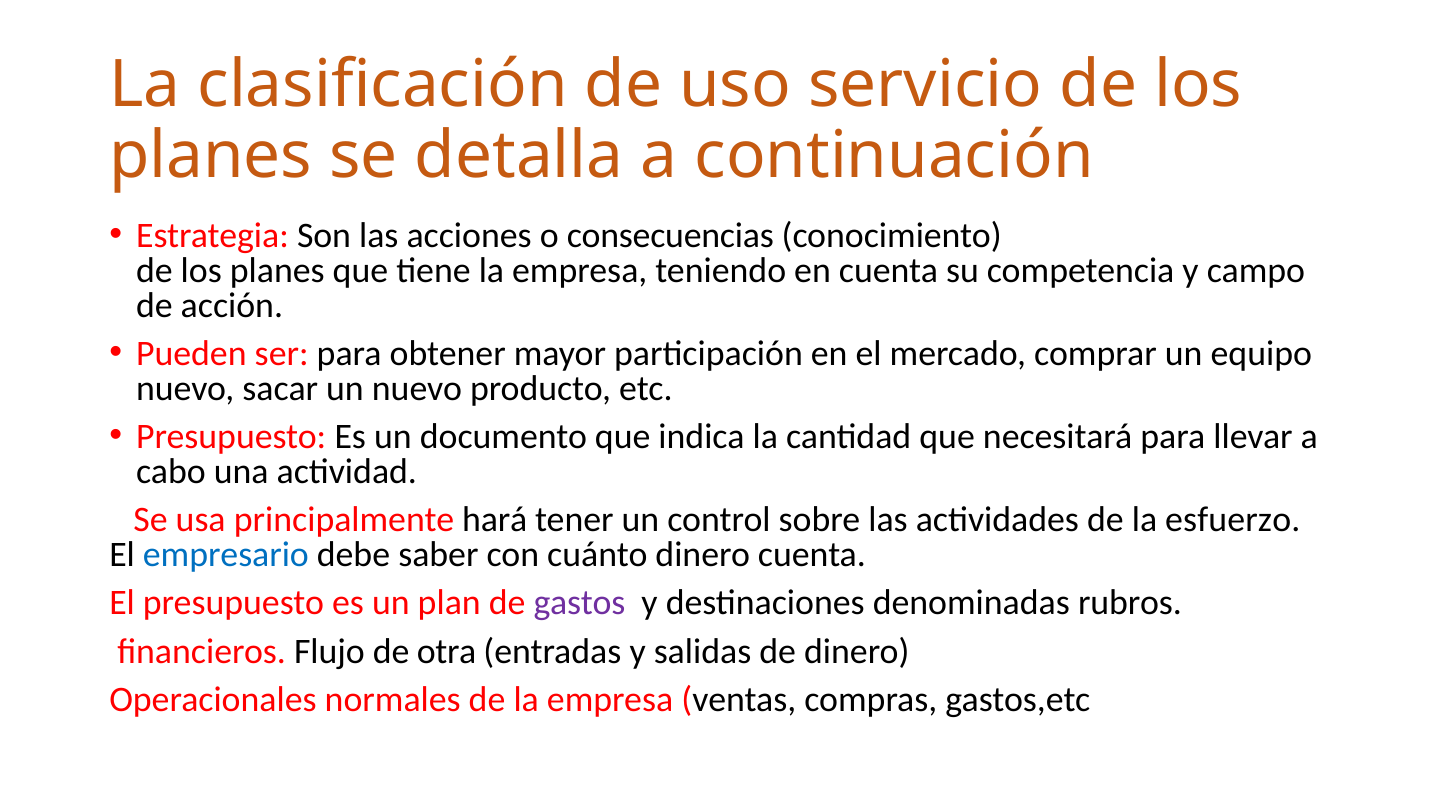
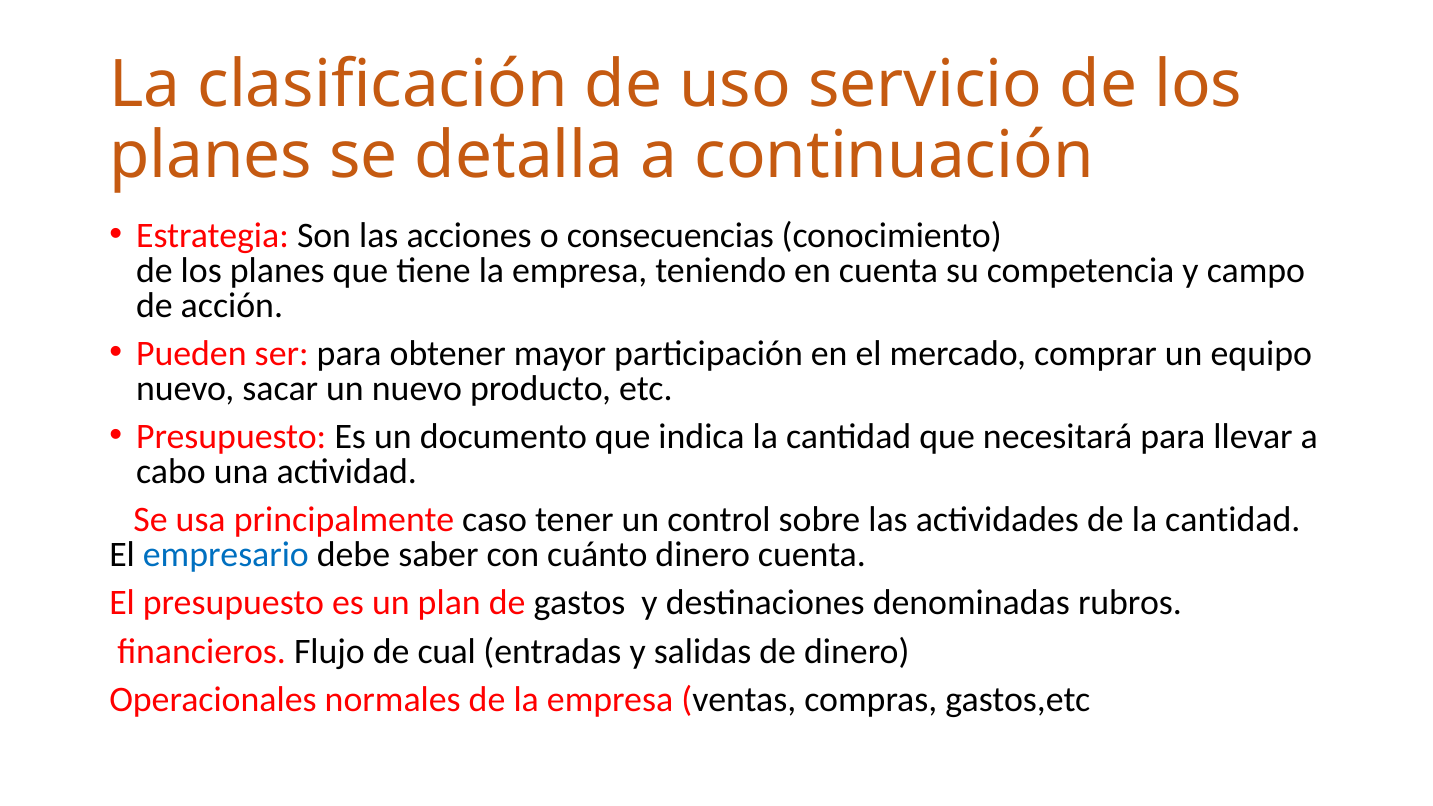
hará: hará -> caso
de la esfuerzo: esfuerzo -> cantidad
gastos colour: purple -> black
otra: otra -> cual
